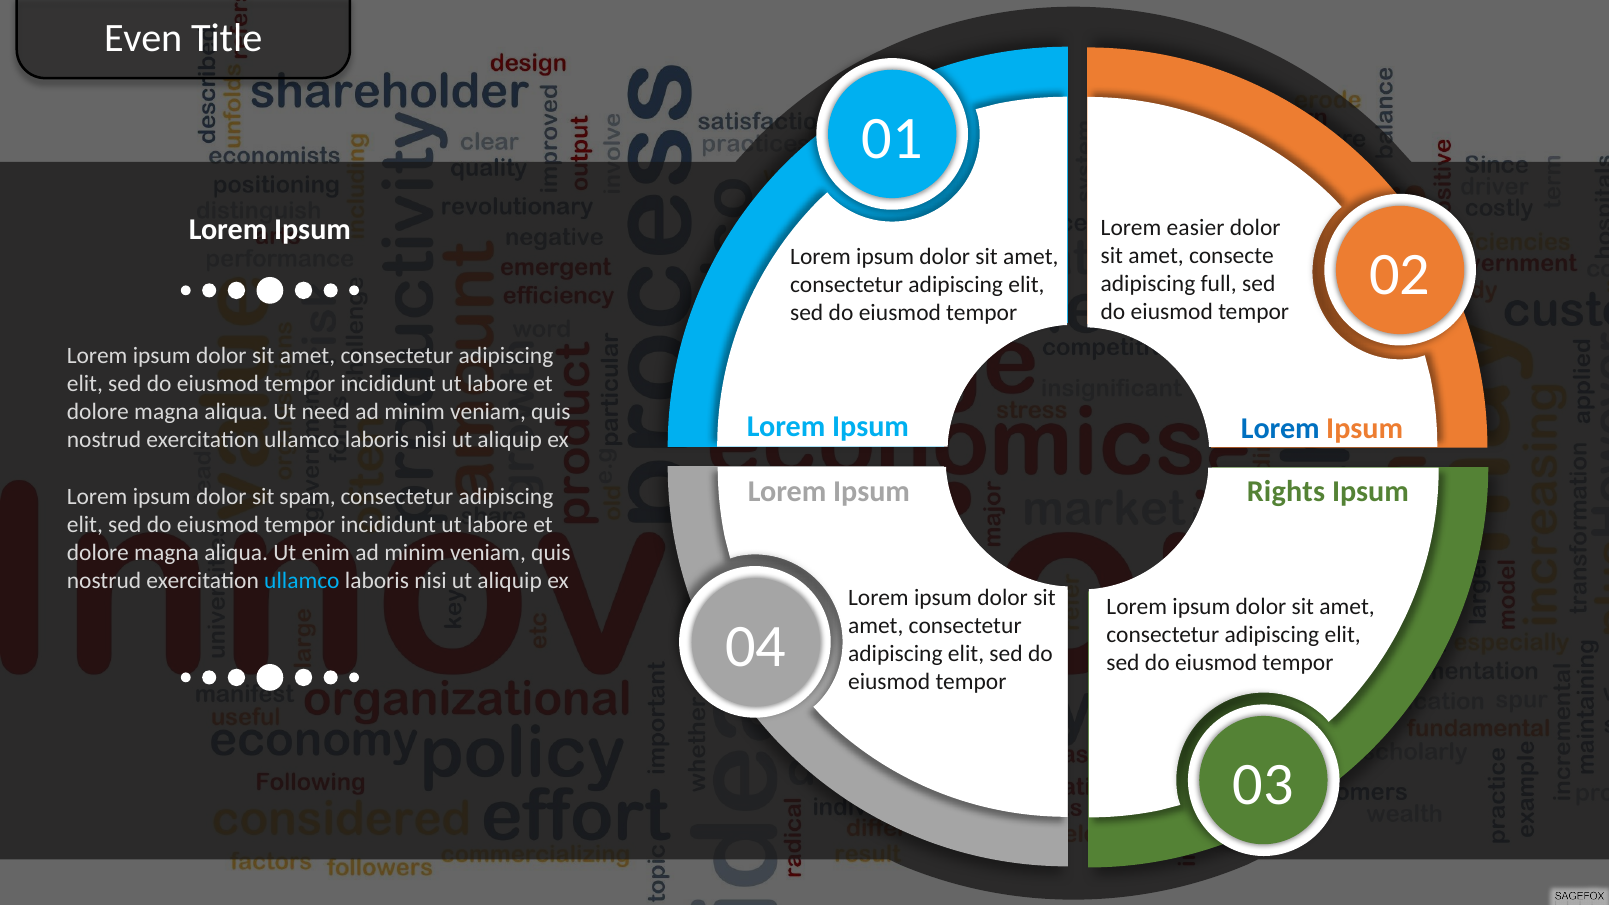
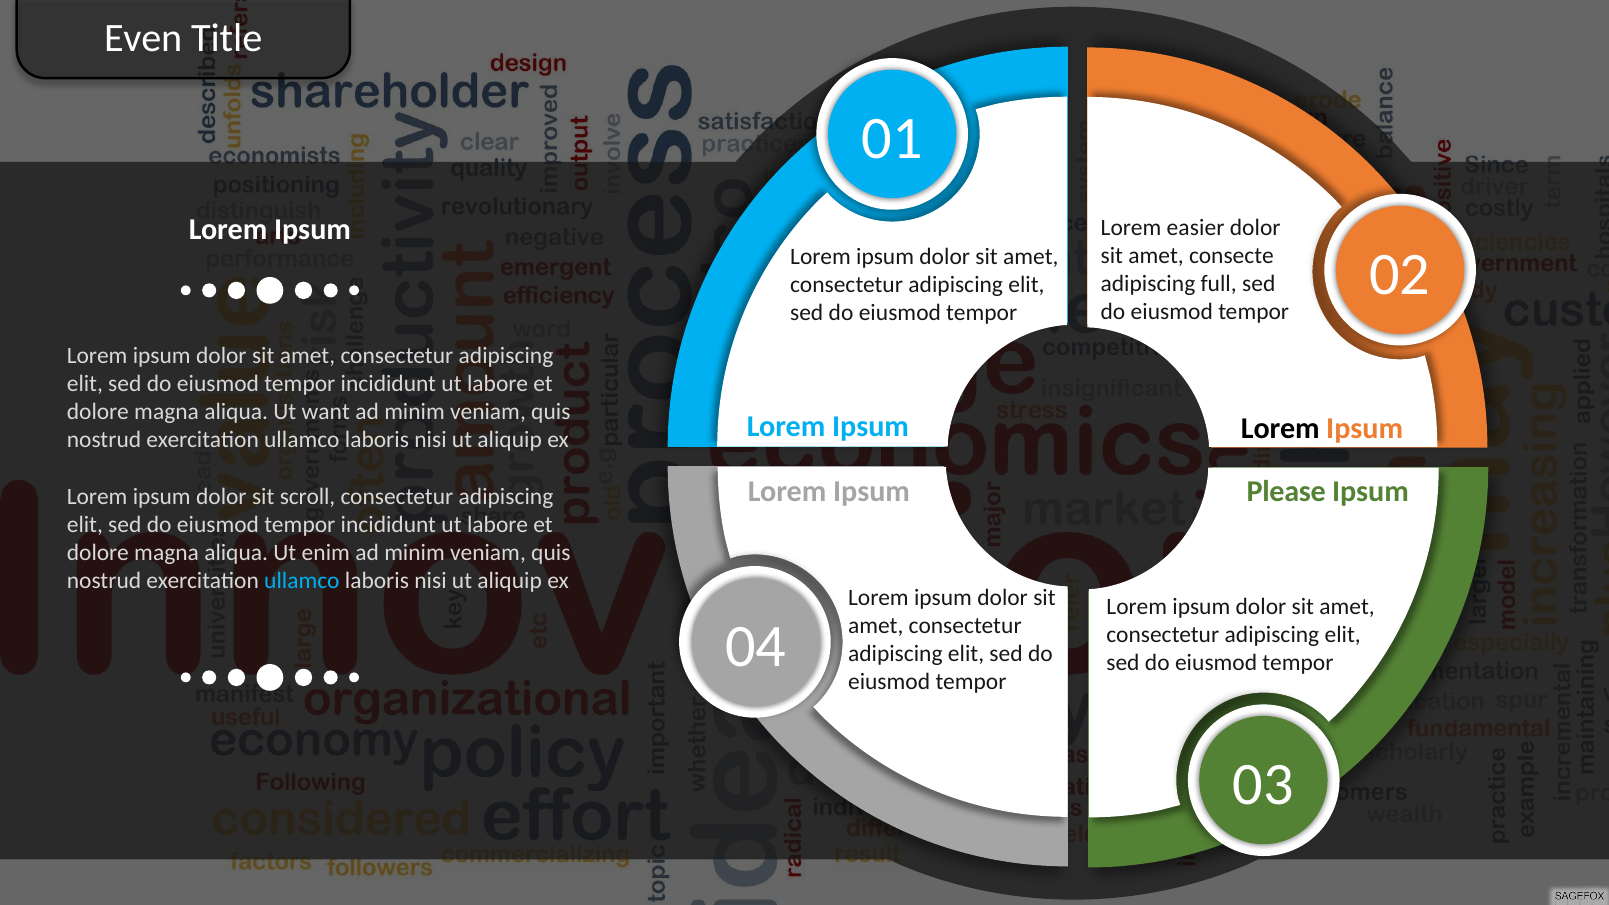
need: need -> want
Lorem at (1280, 428) colour: blue -> black
Rights: Rights -> Please
spam: spam -> scroll
